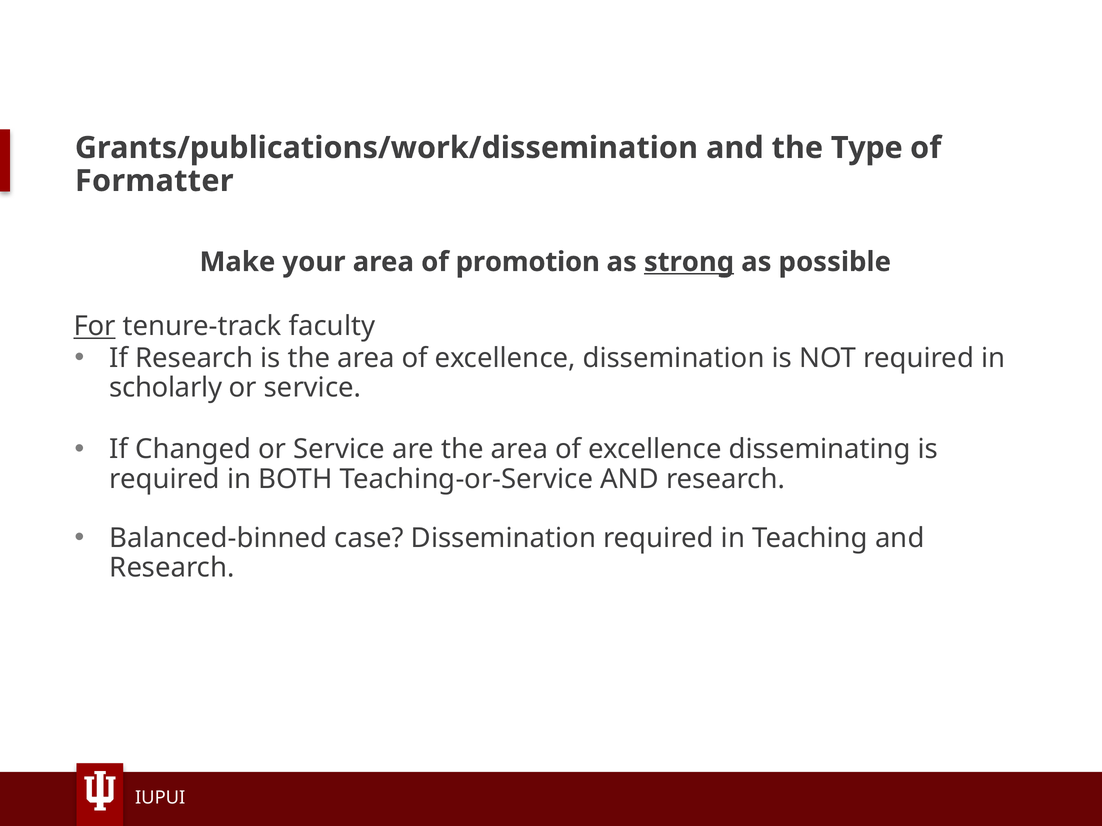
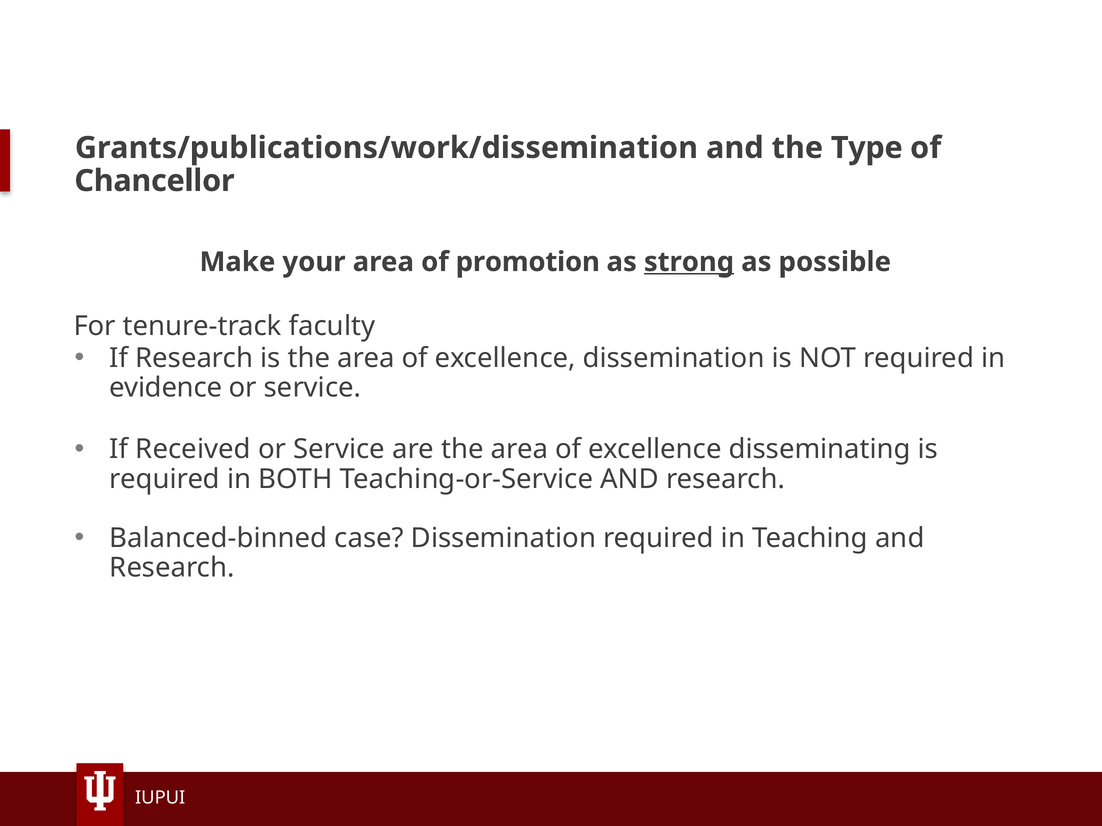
Formatter: Formatter -> Chancellor
For underline: present -> none
scholarly: scholarly -> evidence
Changed: Changed -> Received
